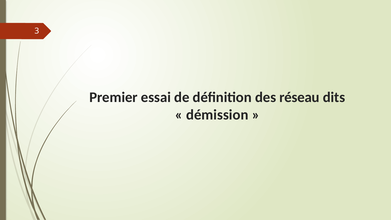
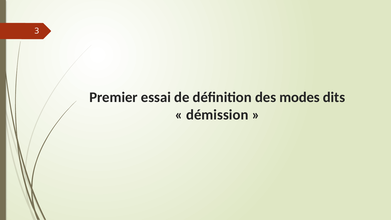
réseau: réseau -> modes
